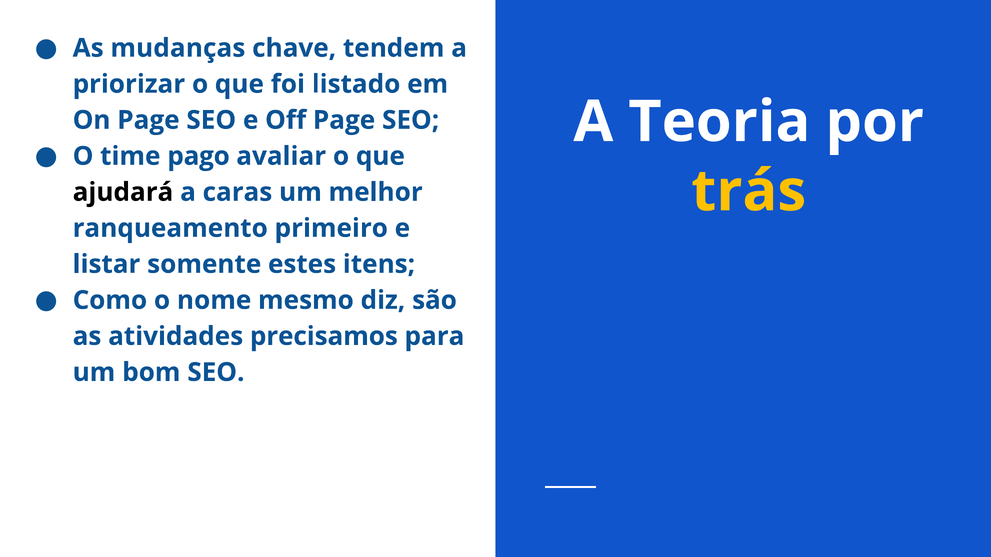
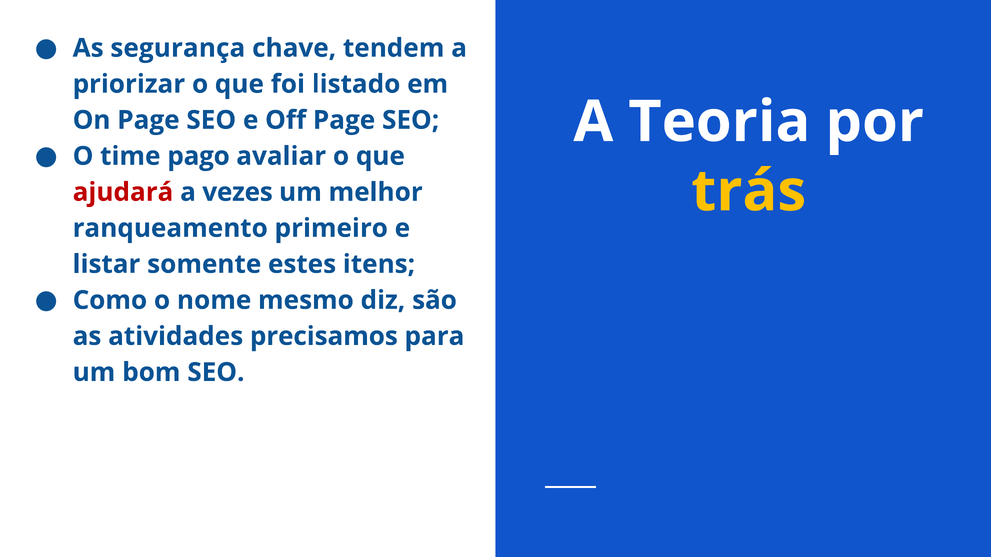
mudanças: mudanças -> segurança
ajudará colour: black -> red
caras: caras -> vezes
